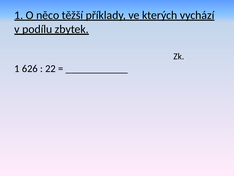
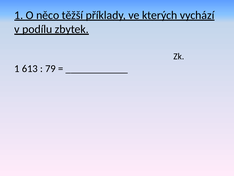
626: 626 -> 613
22: 22 -> 79
